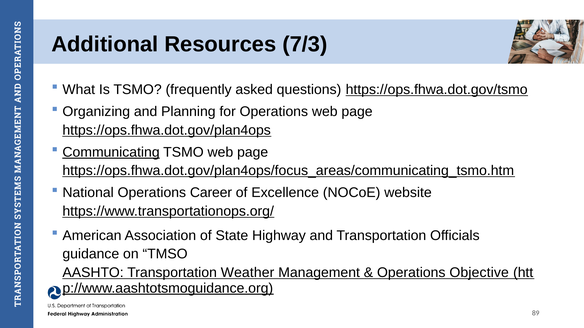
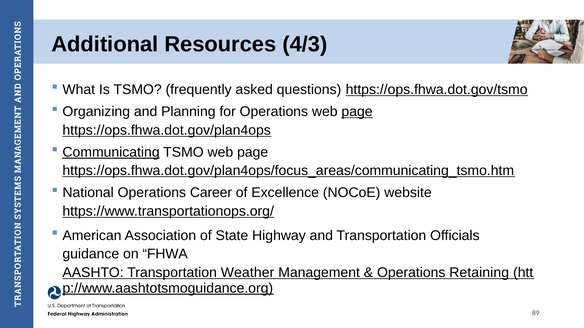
7/3: 7/3 -> 4/3
page at (357, 112) underline: none -> present
TMSO: TMSO -> FHWA
Objective: Objective -> Retaining
